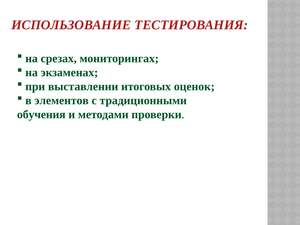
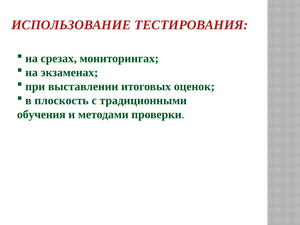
элементов: элементов -> плоскость
